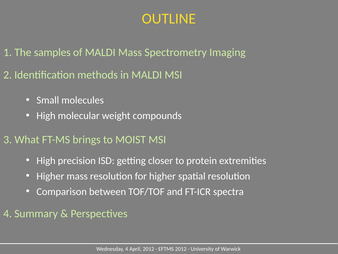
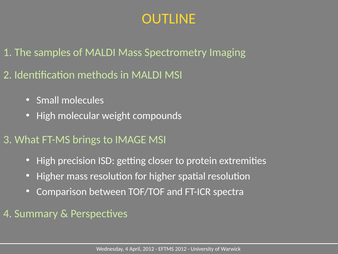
MOIST: MOIST -> IMAGE
